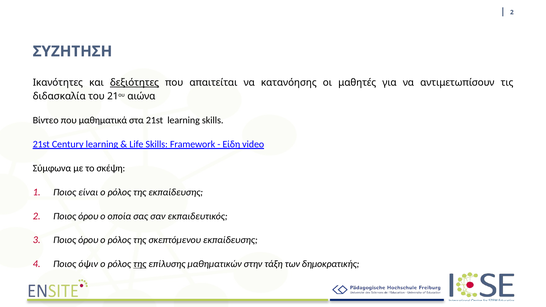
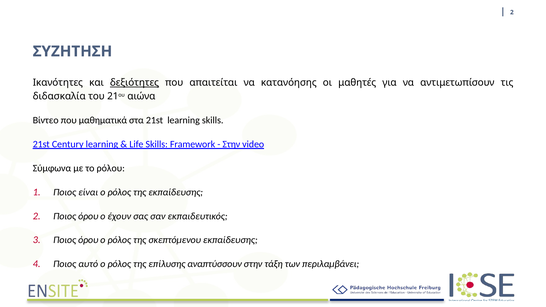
Είδη at (231, 144): Είδη -> Στην
σκέψη: σκέψη -> ρόλου
οποία: οποία -> έχουν
όψιν: όψιν -> αυτό
της at (140, 264) underline: present -> none
μαθηματικών: μαθηματικών -> αναπτύσσουν
δημοκρατικής: δημοκρατικής -> περιλαμβάνει
